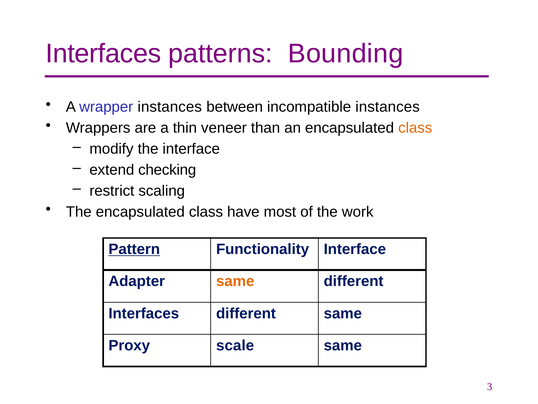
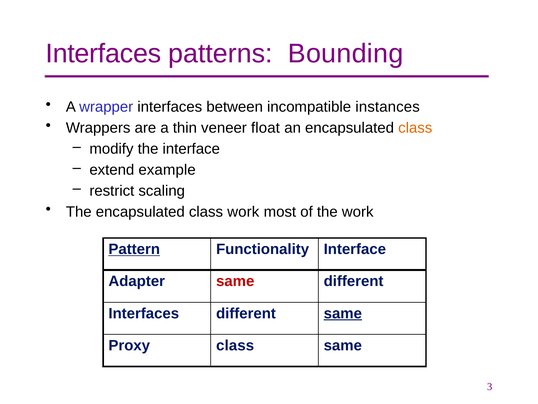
wrapper instances: instances -> interfaces
than: than -> float
checking: checking -> example
class have: have -> work
same at (235, 281) colour: orange -> red
same at (343, 313) underline: none -> present
Proxy scale: scale -> class
